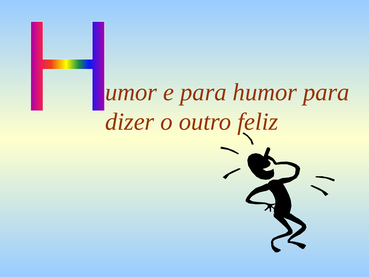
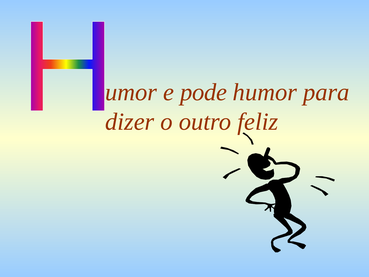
e para: para -> pode
